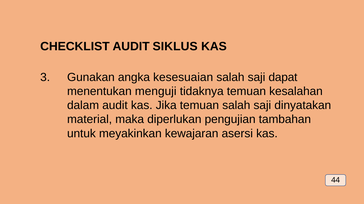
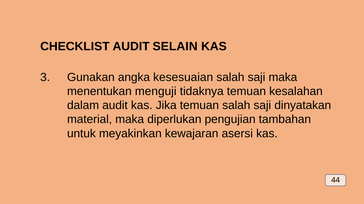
SIKLUS: SIKLUS -> SELAIN
saji dapat: dapat -> maka
